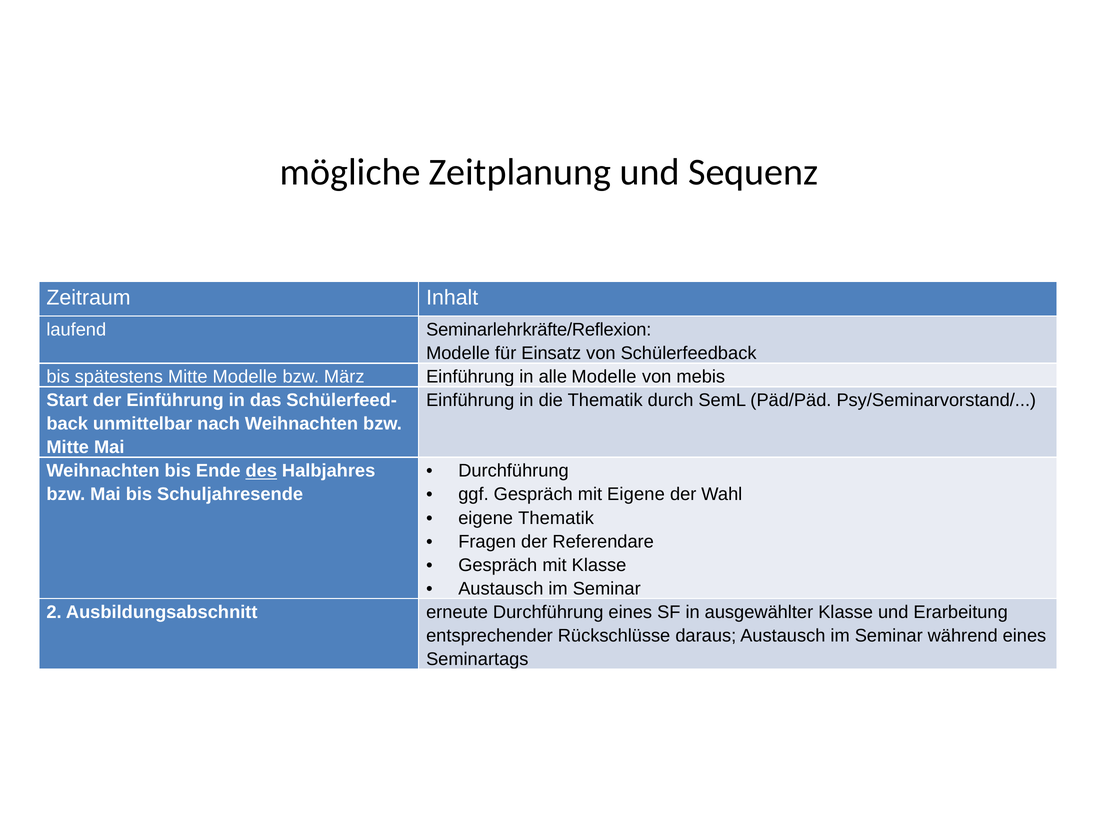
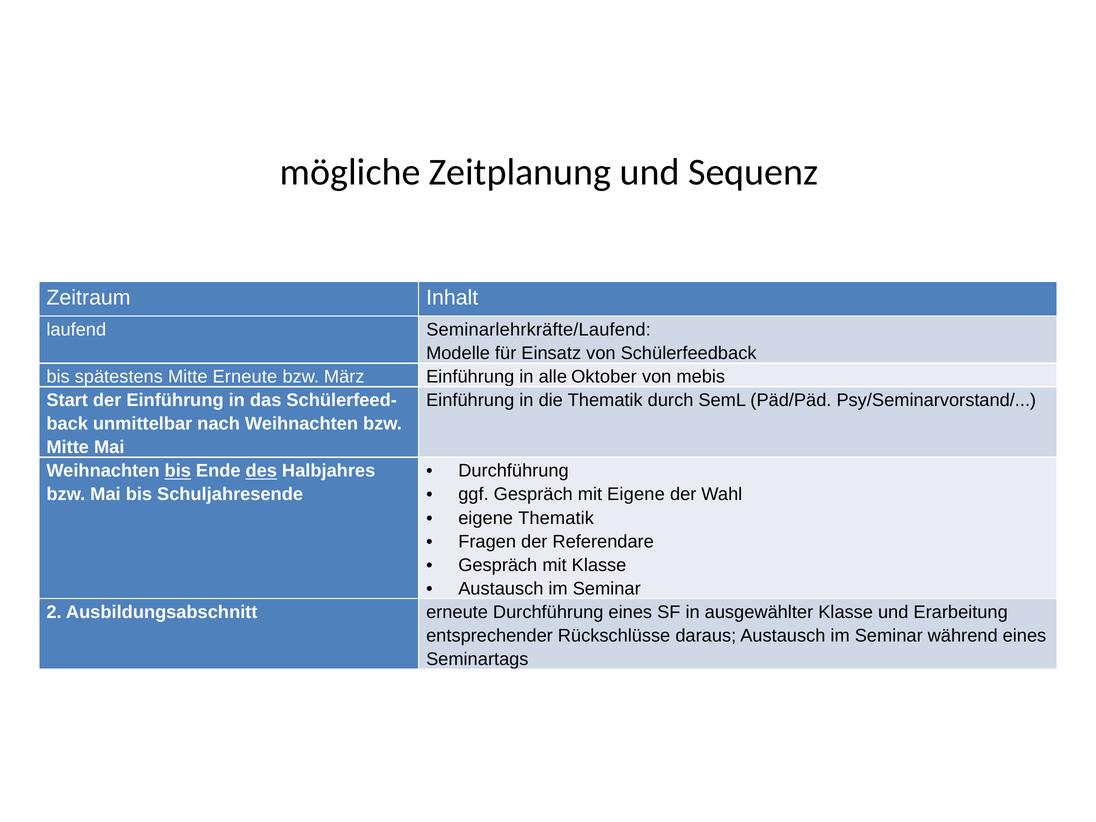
Seminarlehrkräfte/Reflexion: Seminarlehrkräfte/Reflexion -> Seminarlehrkräfte/Laufend
Mitte Modelle: Modelle -> Erneute
alle Modelle: Modelle -> Oktober
bis at (178, 471) underline: none -> present
